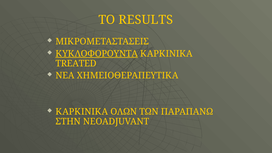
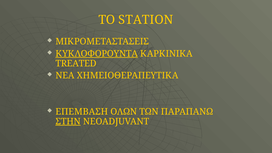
RESULTS: RESULTS -> STATION
ΚΑΡΚΙΝΙΚΑ at (82, 112): ΚΑΡΚΙΝΙΚΑ -> ΕΠΕΜΒΑΣΗ
ΣΤΗΝ underline: none -> present
